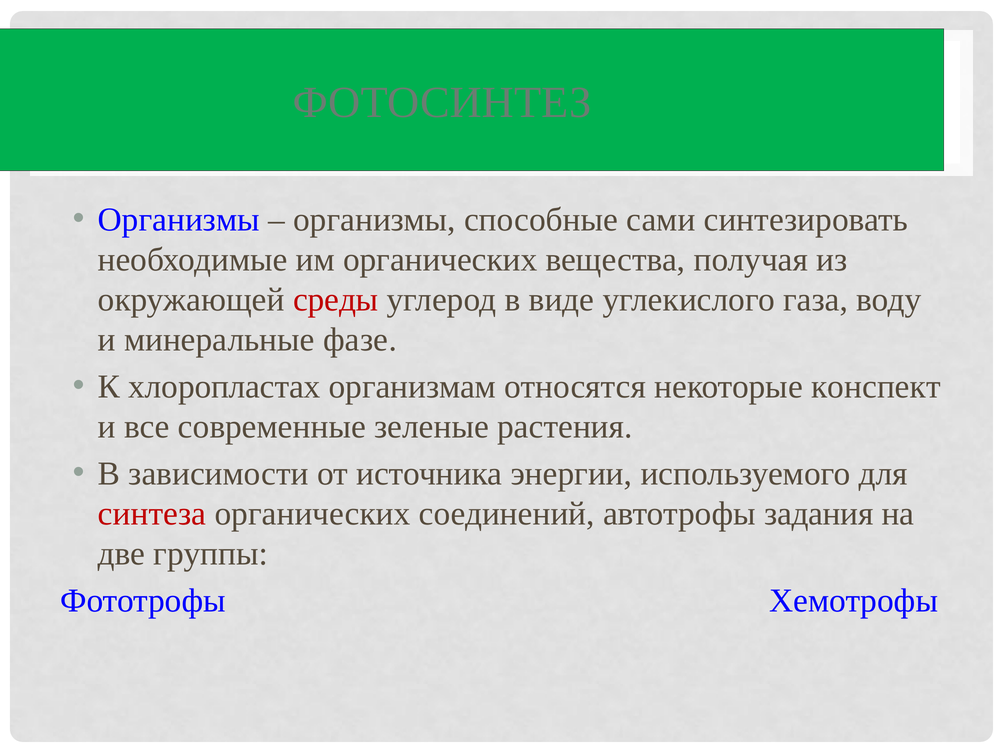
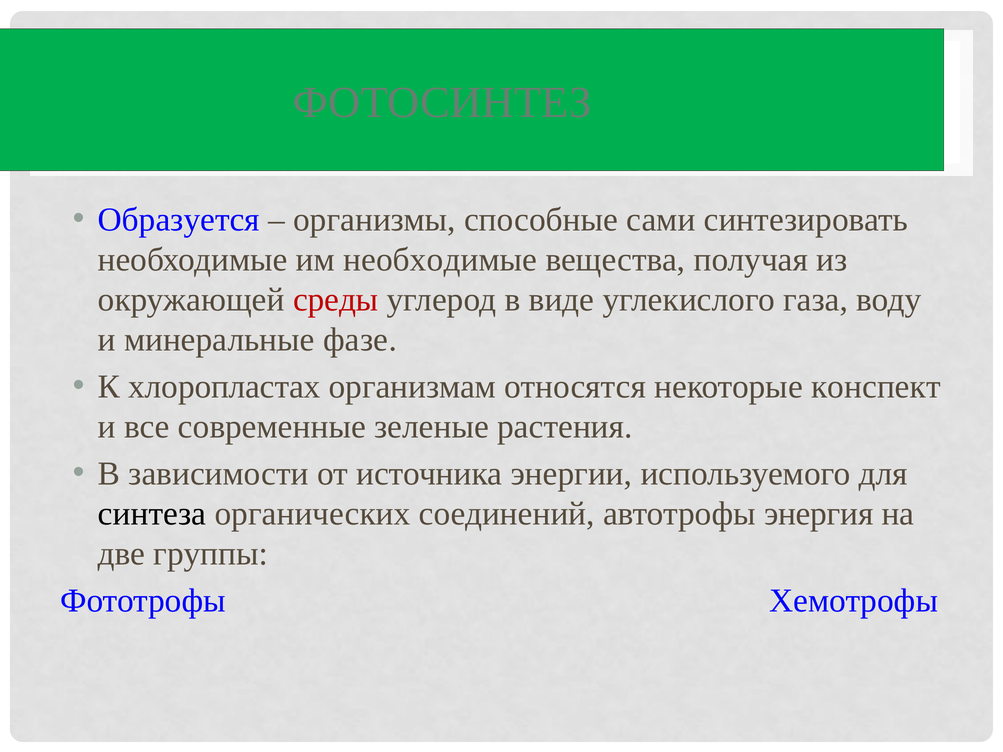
Организмы at (179, 220): Организмы -> Образуется
им органических: органических -> необходимые
синтеза colour: red -> black
задания: задания -> энергия
